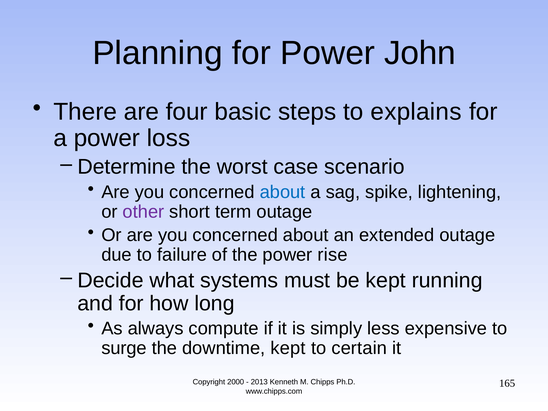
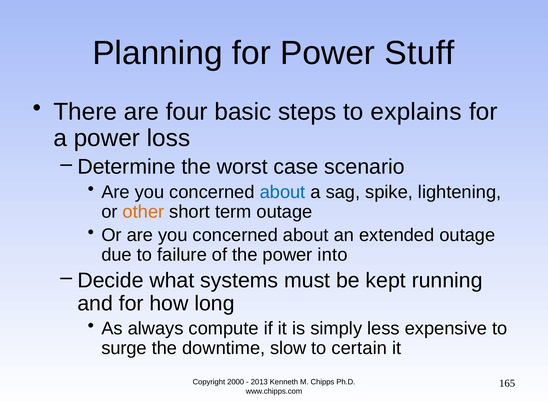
John: John -> Stuff
other colour: purple -> orange
rise: rise -> into
downtime kept: kept -> slow
